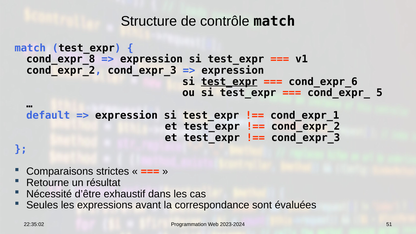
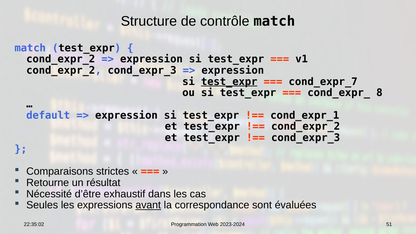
cond_expr_8 at (61, 59): cond_expr_8 -> cond_expr_2
cond_expr_6: cond_expr_6 -> cond_expr_7
5: 5 -> 8
avant underline: none -> present
